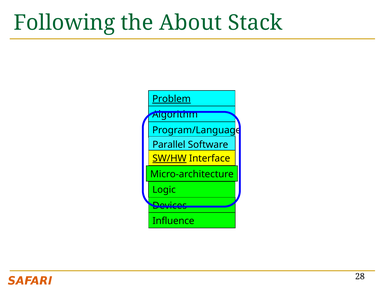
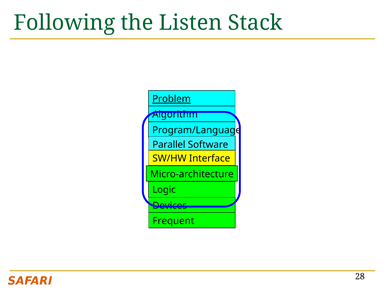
About: About -> Listen
SW/HW underline: present -> none
Influence: Influence -> Frequent
